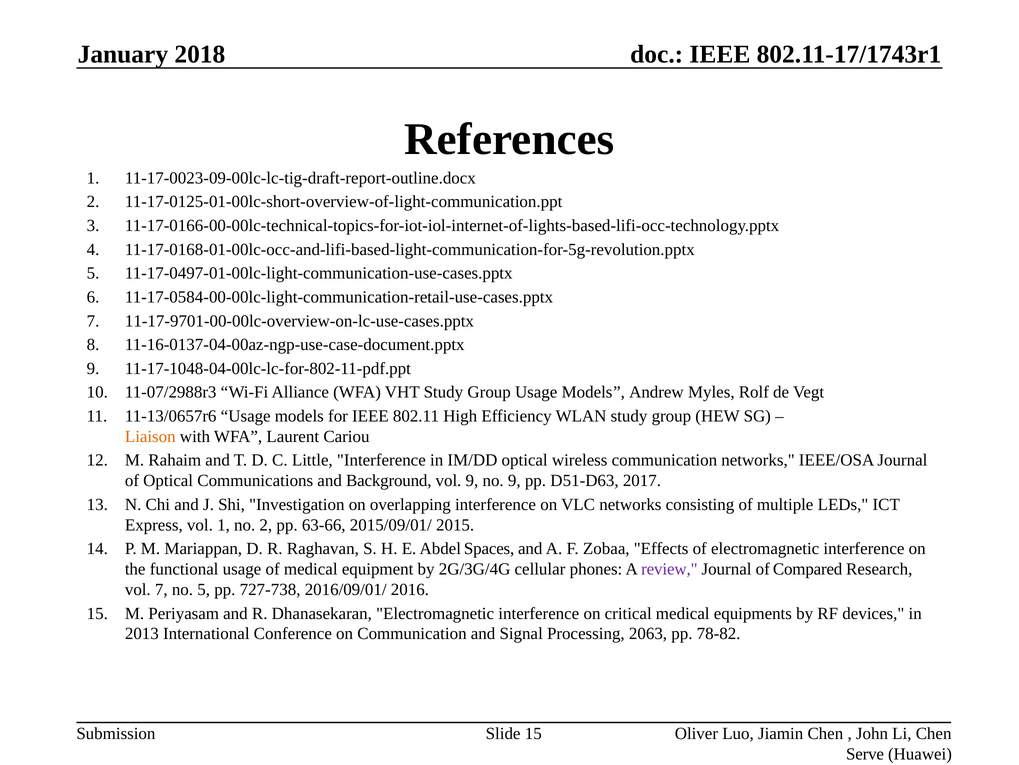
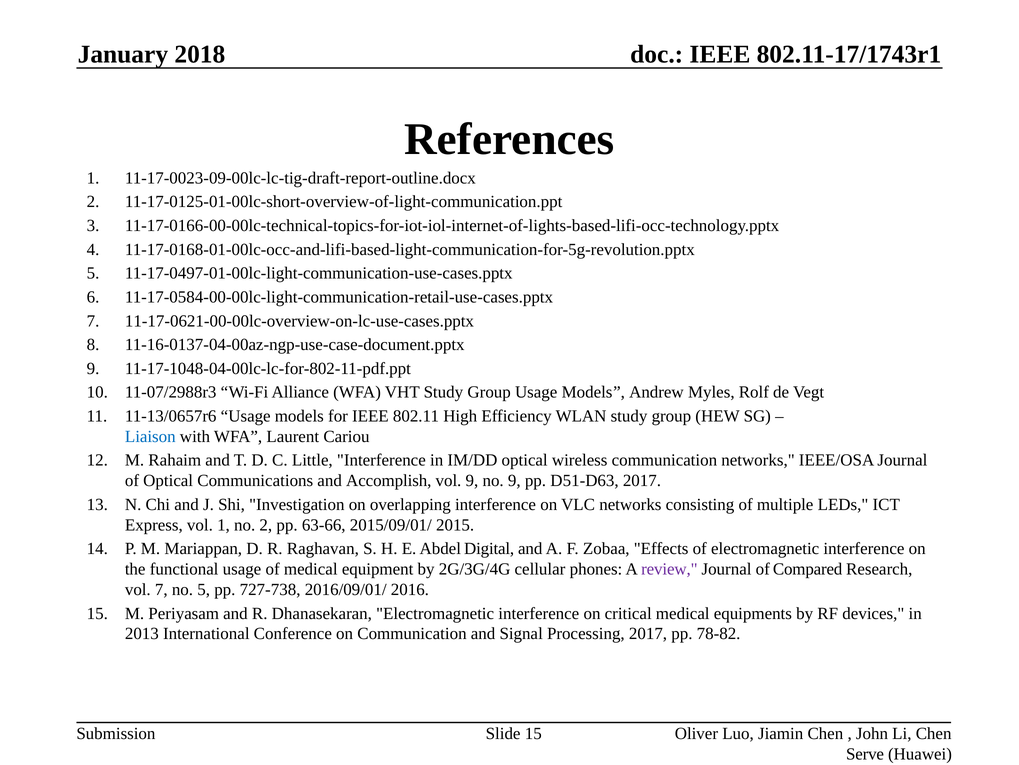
11-17-9701-00-00lc-overview-on-lc-use-cases.pptx: 11-17-9701-00-00lc-overview-on-lc-use-cases.pptx -> 11-17-0621-00-00lc-overview-on-lc-use-cases.pptx
Liaison colour: orange -> blue
Background: Background -> Accomplish
Spaces: Spaces -> Digital
Processing 2063: 2063 -> 2017
